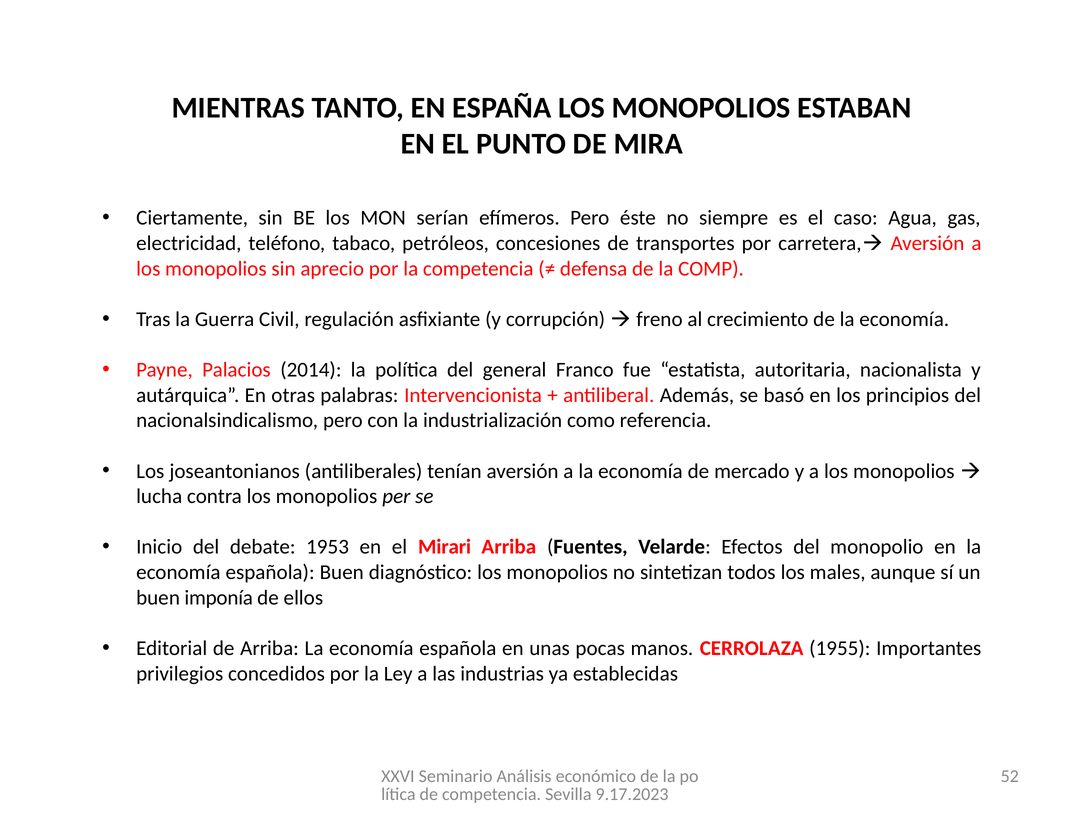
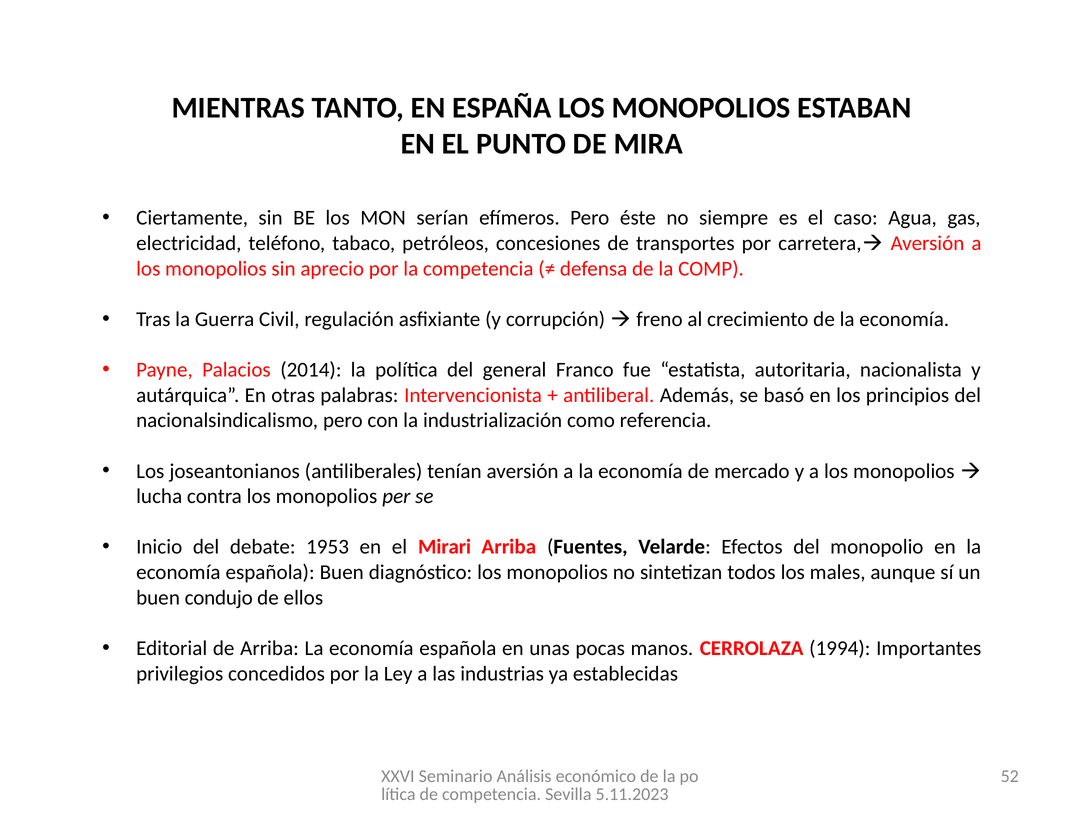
imponía: imponía -> condujo
1955: 1955 -> 1994
9.17.2023: 9.17.2023 -> 5.11.2023
